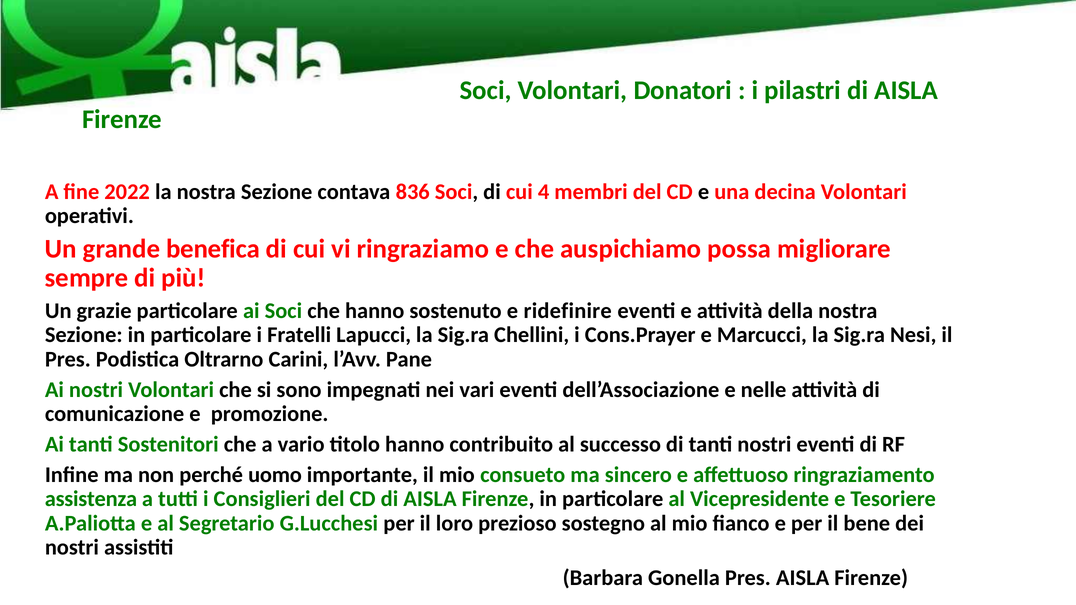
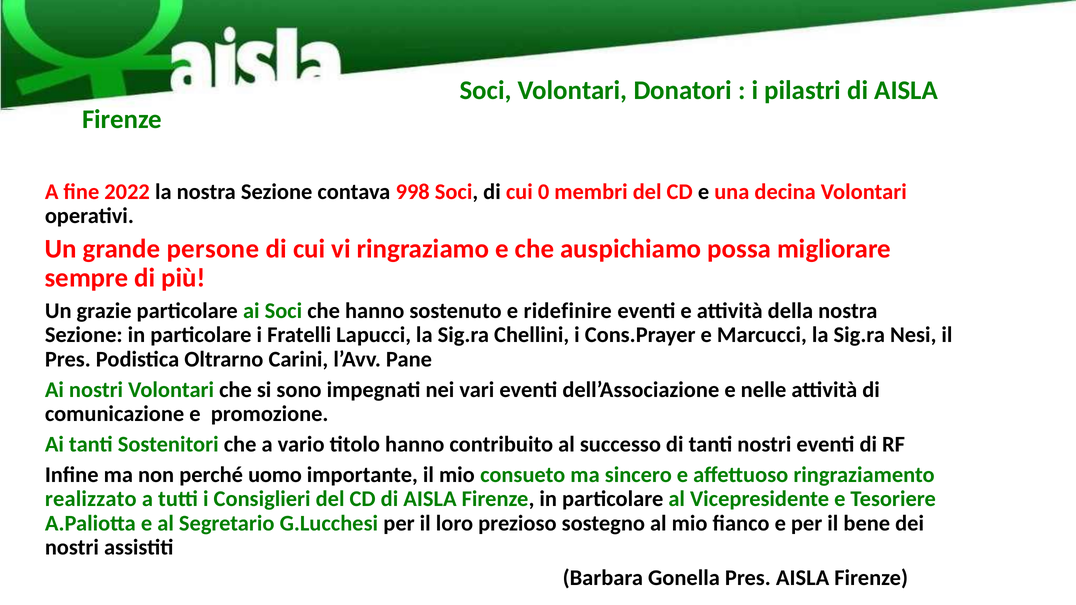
836: 836 -> 998
4: 4 -> 0
benefica: benefica -> persone
assistenza: assistenza -> realizzato
